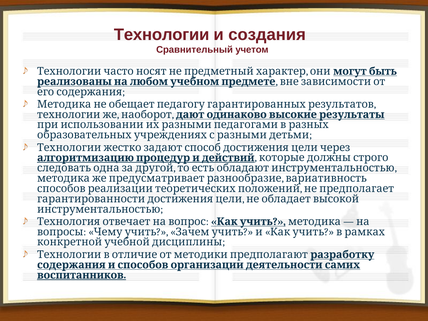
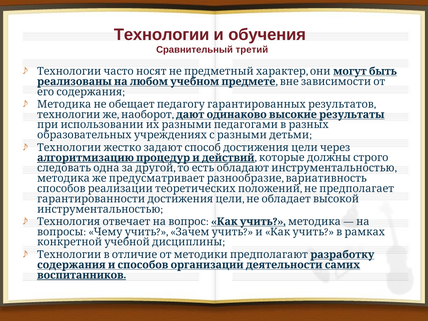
создания: создания -> обучения
учетом: учетом -> третий
